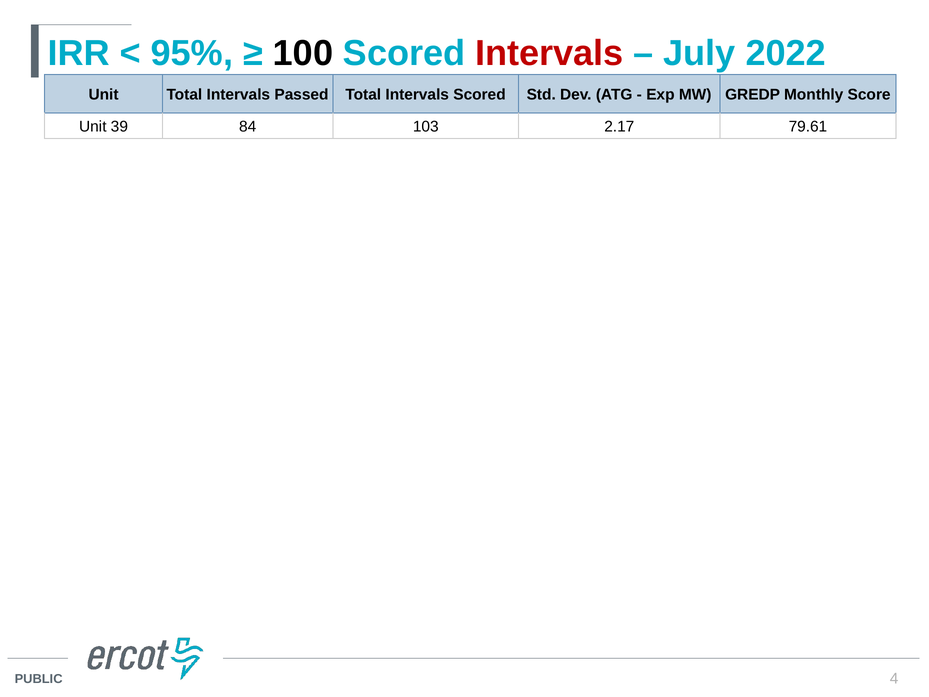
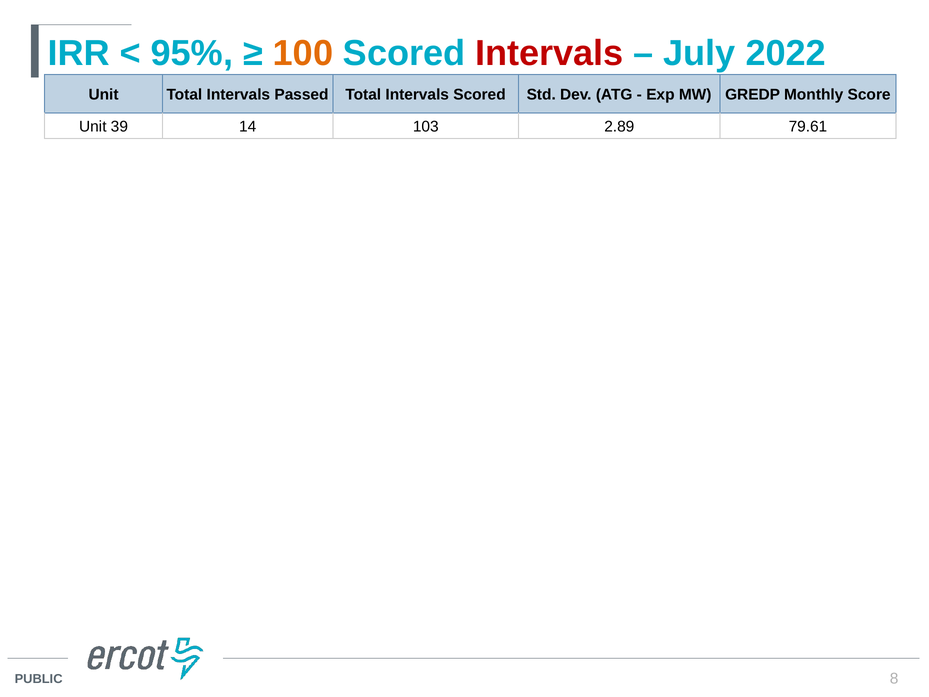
100 colour: black -> orange
84: 84 -> 14
2.17: 2.17 -> 2.89
4: 4 -> 8
